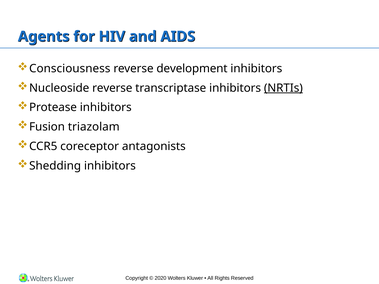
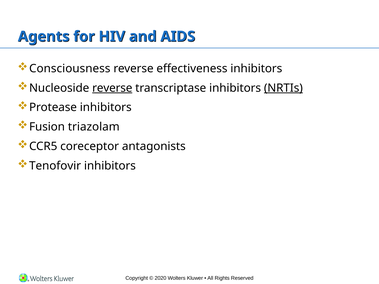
development: development -> effectiveness
reverse at (112, 88) underline: none -> present
Shedding: Shedding -> Tenofovir
